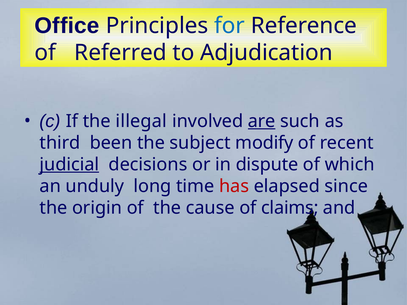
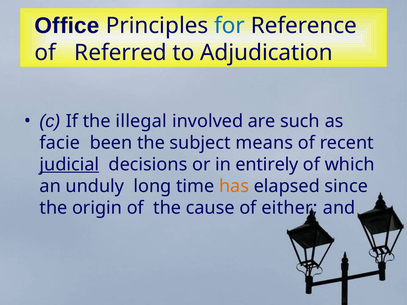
are underline: present -> none
third: third -> facie
modify: modify -> means
dispute: dispute -> entirely
has colour: red -> orange
claims: claims -> either
